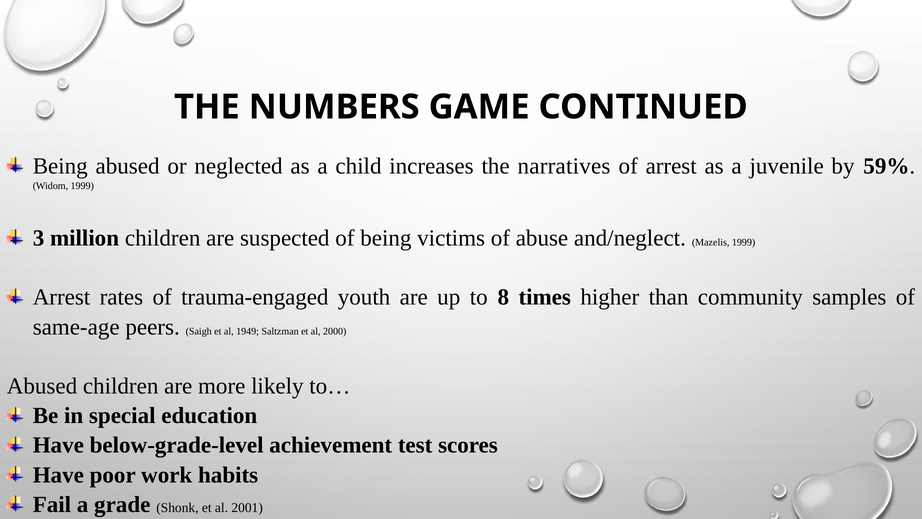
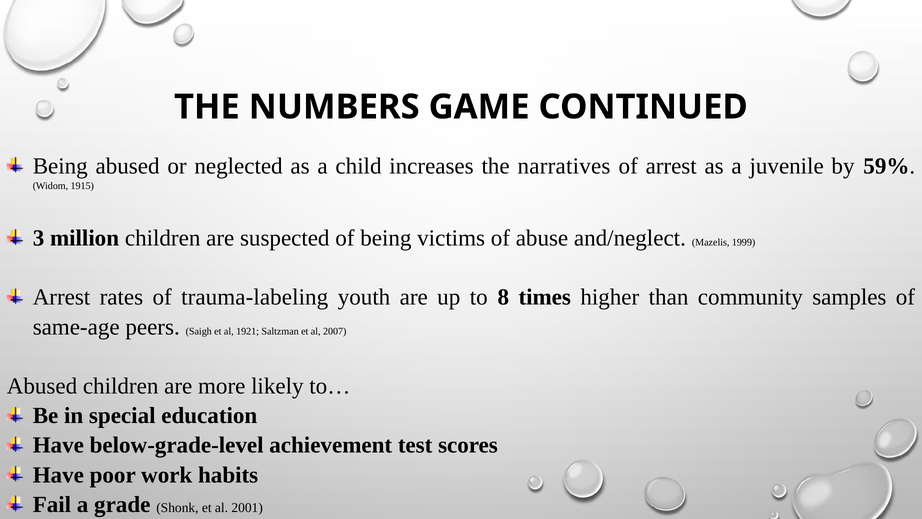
Widom 1999: 1999 -> 1915
trauma-engaged: trauma-engaged -> trauma-labeling
1949: 1949 -> 1921
2000: 2000 -> 2007
